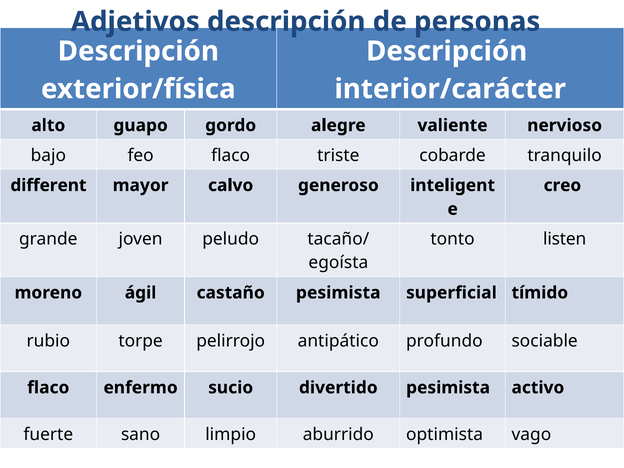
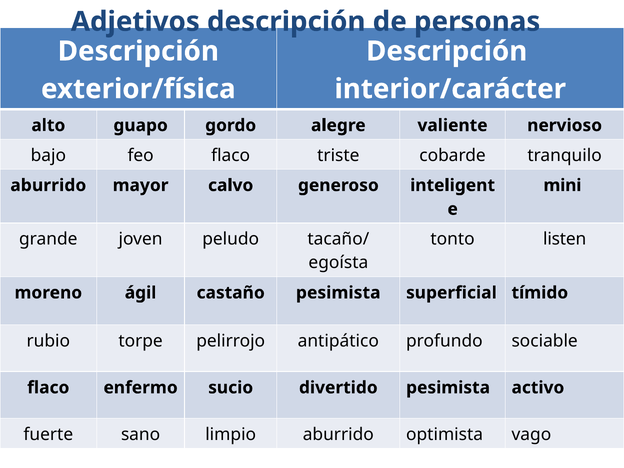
different at (48, 185): different -> aburrido
creo: creo -> mini
